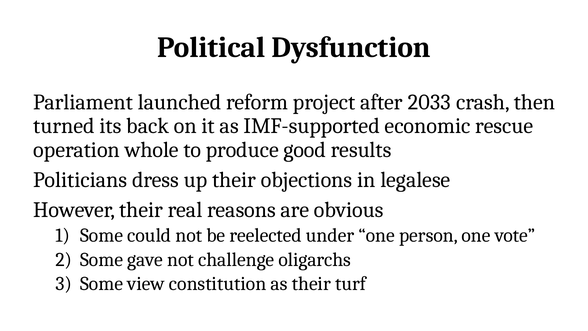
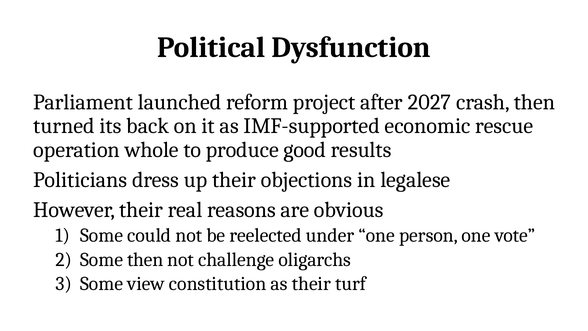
2033: 2033 -> 2027
Some gave: gave -> then
